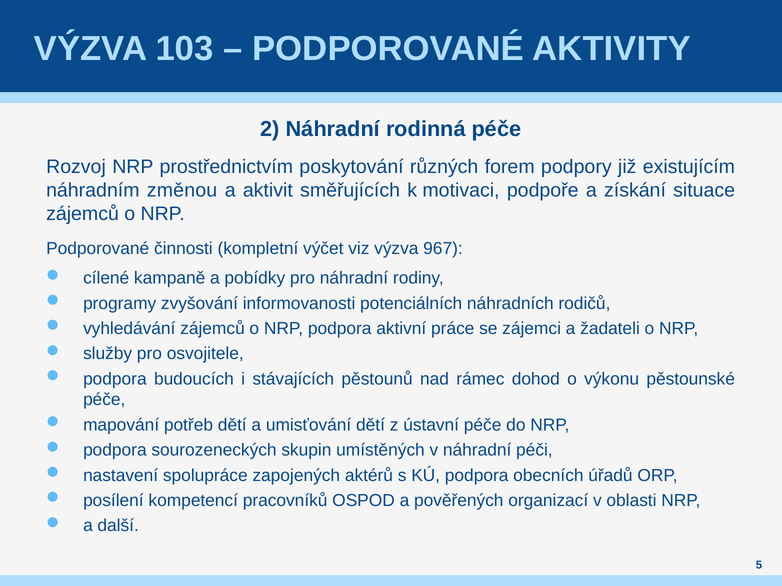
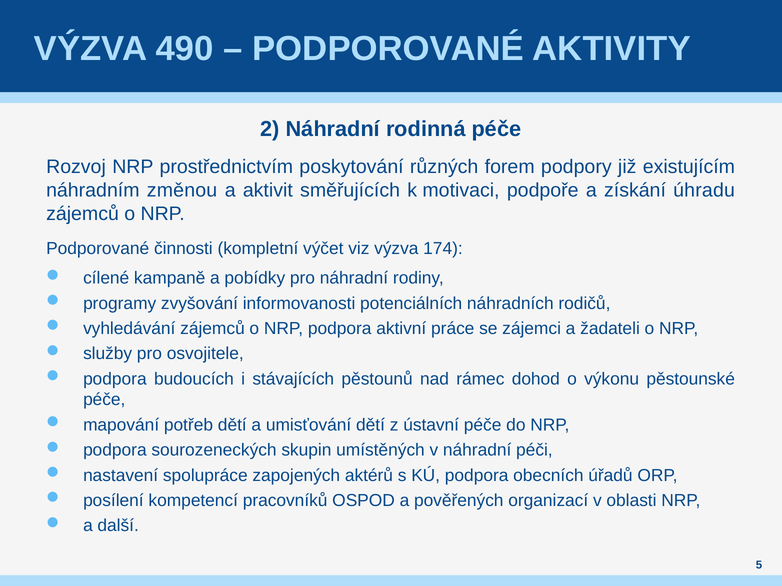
103: 103 -> 490
situace: situace -> úhradu
967: 967 -> 174
